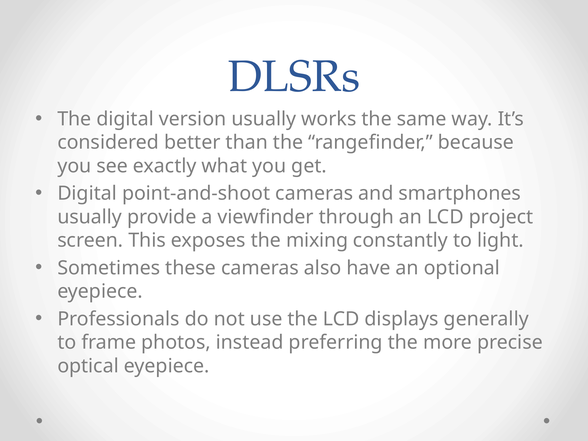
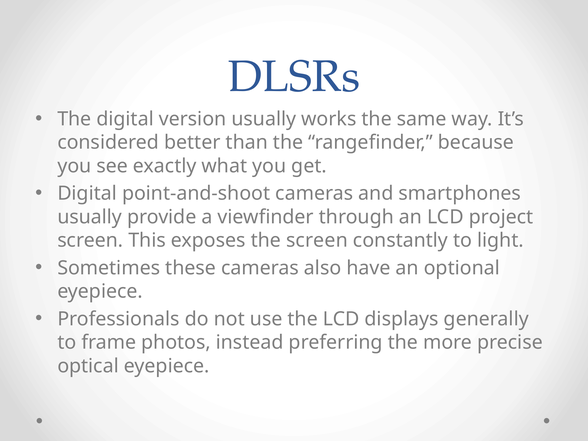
the mixing: mixing -> screen
